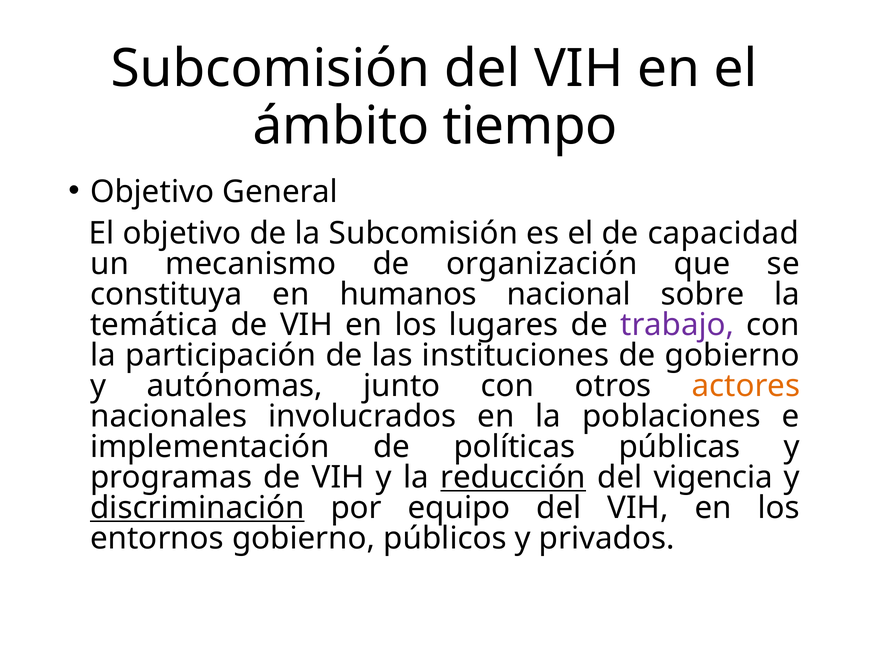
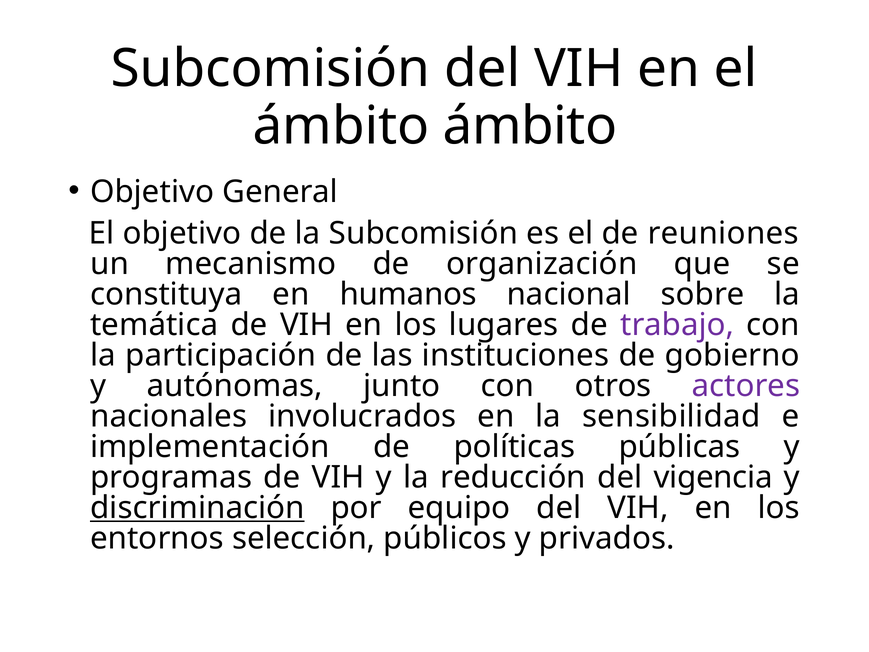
ámbito tiempo: tiempo -> ámbito
capacidad: capacidad -> reuniones
actores colour: orange -> purple
poblaciones: poblaciones -> sensibilidad
reducción underline: present -> none
entornos gobierno: gobierno -> selección
